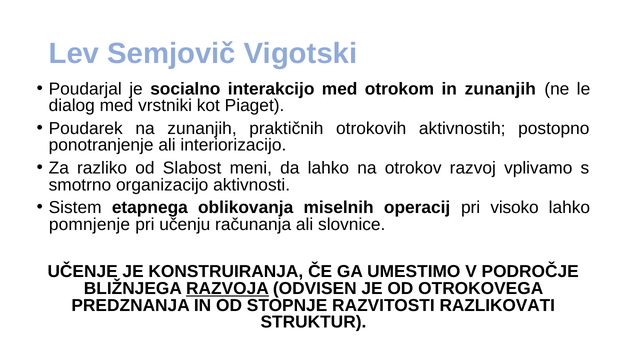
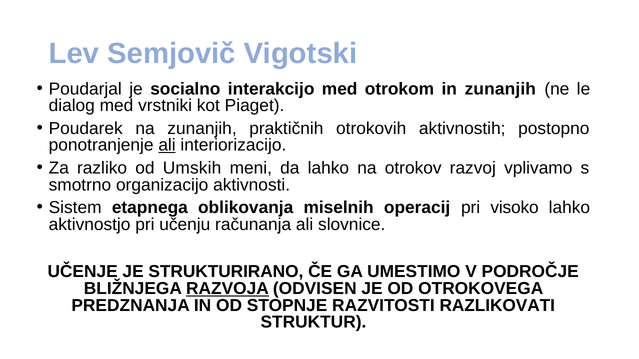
ali at (167, 145) underline: none -> present
Slabost: Slabost -> Umskih
pomnjenje: pomnjenje -> aktivnostjo
KONSTRUIRANJA: KONSTRUIRANJA -> STRUKTURIRANO
